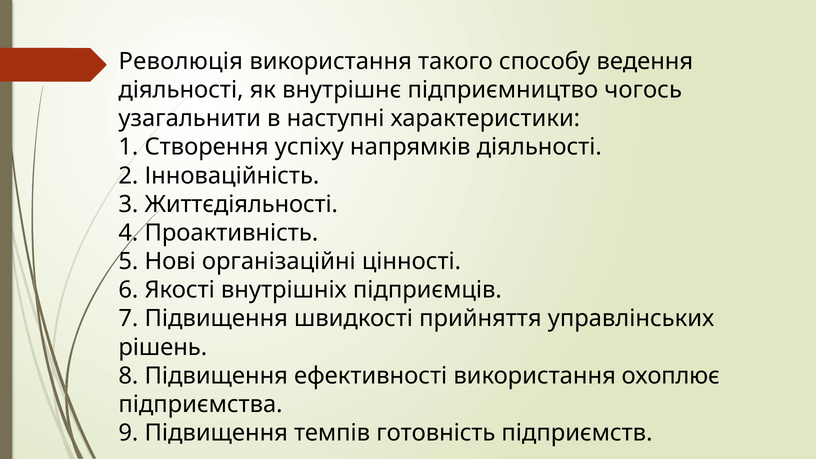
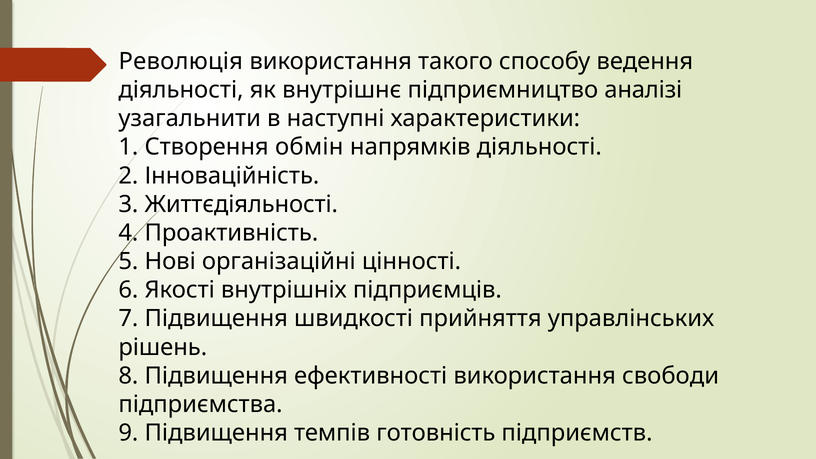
чогось: чогось -> аналізі
успіху: успіху -> обмін
охоплює: охоплює -> свободи
